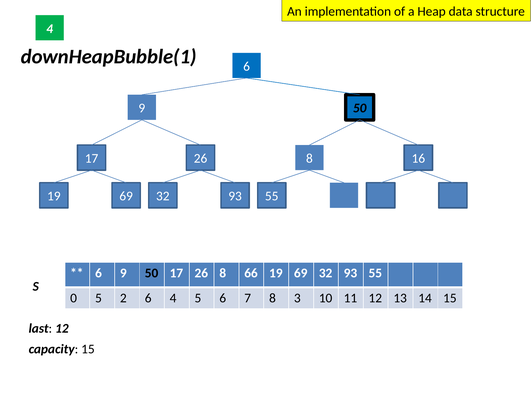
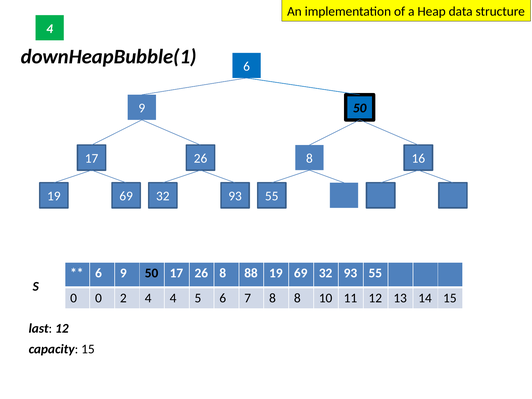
66: 66 -> 88
0 5: 5 -> 0
2 6: 6 -> 4
8 3: 3 -> 8
